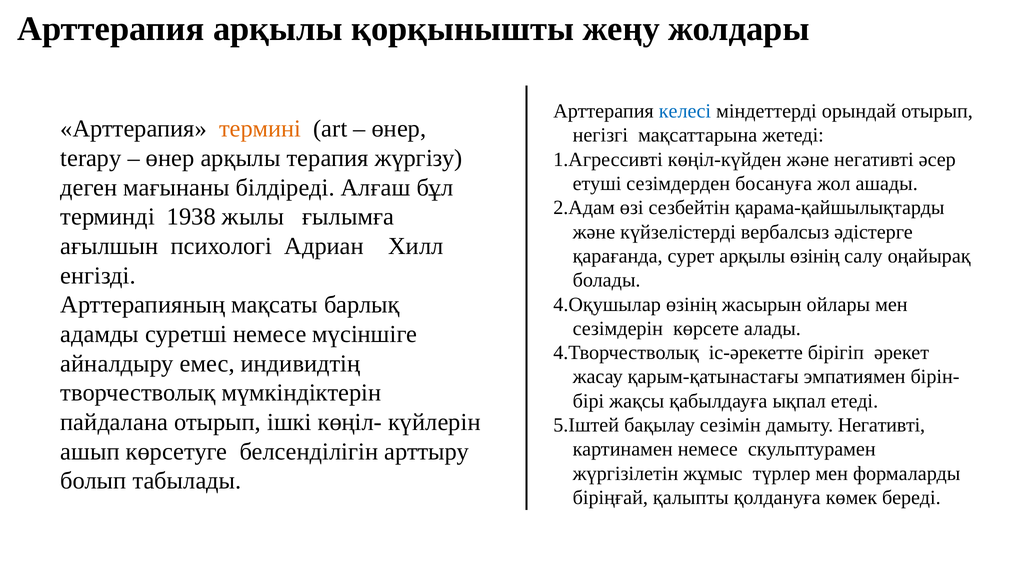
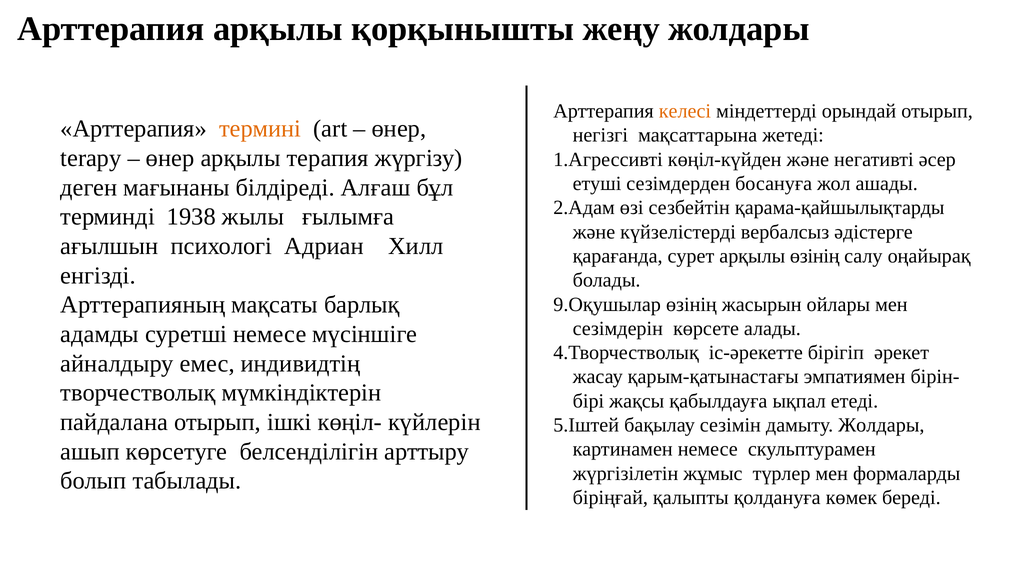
келесі colour: blue -> orange
4.Оқушылар: 4.Оқушылар -> 9.Оқушылар
дамыту Негативті: Негативті -> Жолдары
